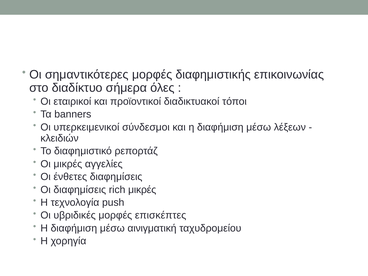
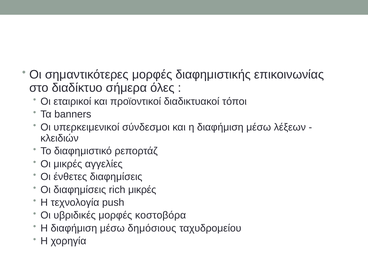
επισκέπτες: επισκέπτες -> κοστοβόρα
αινιγματική: αινιγματική -> δημόσιους
